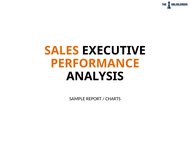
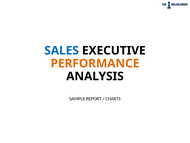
SALES colour: orange -> blue
